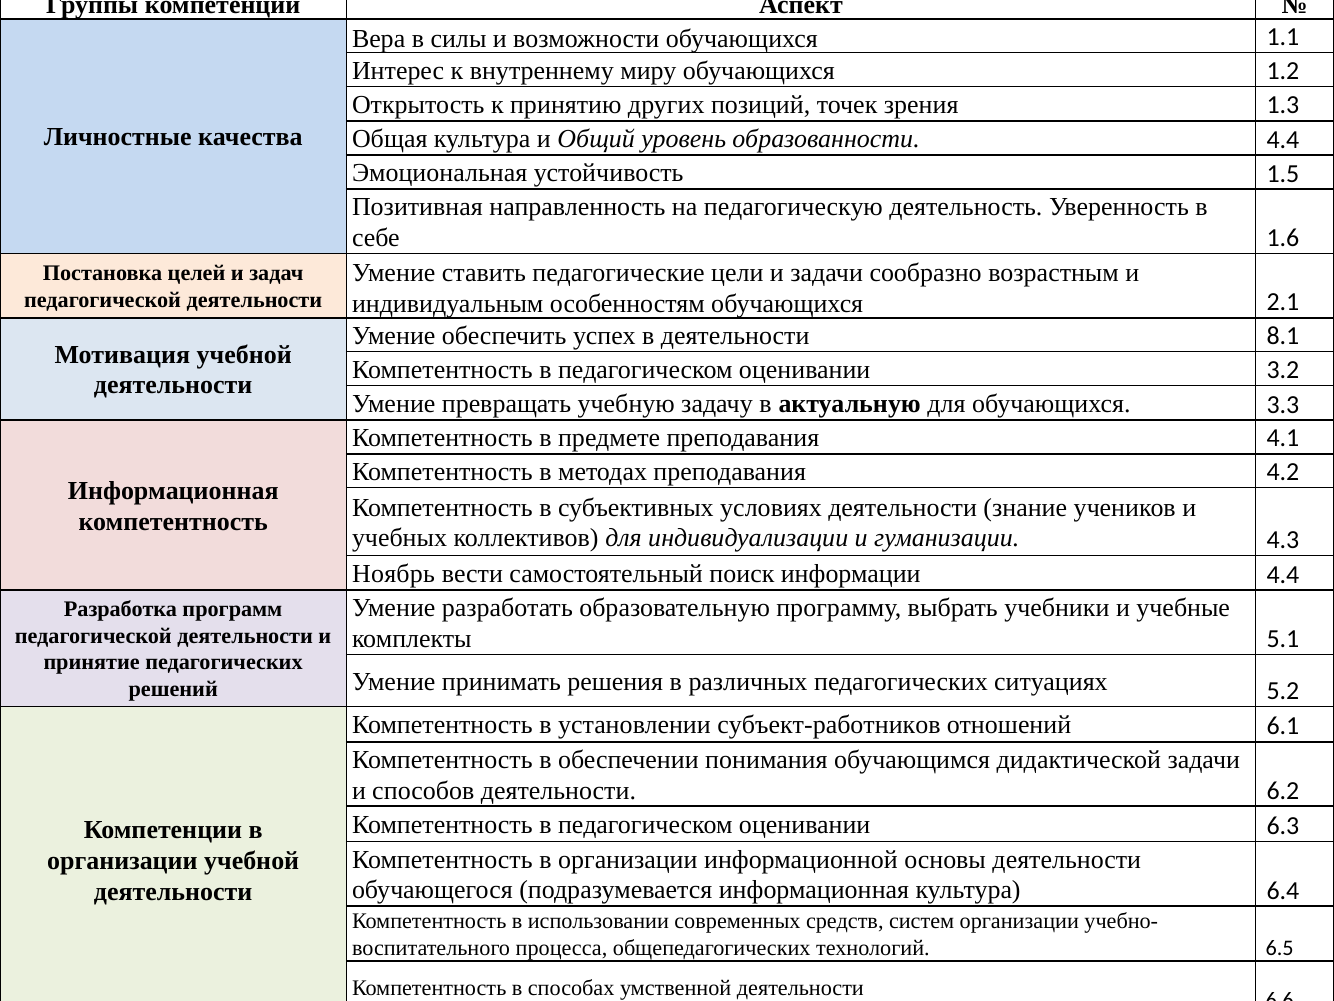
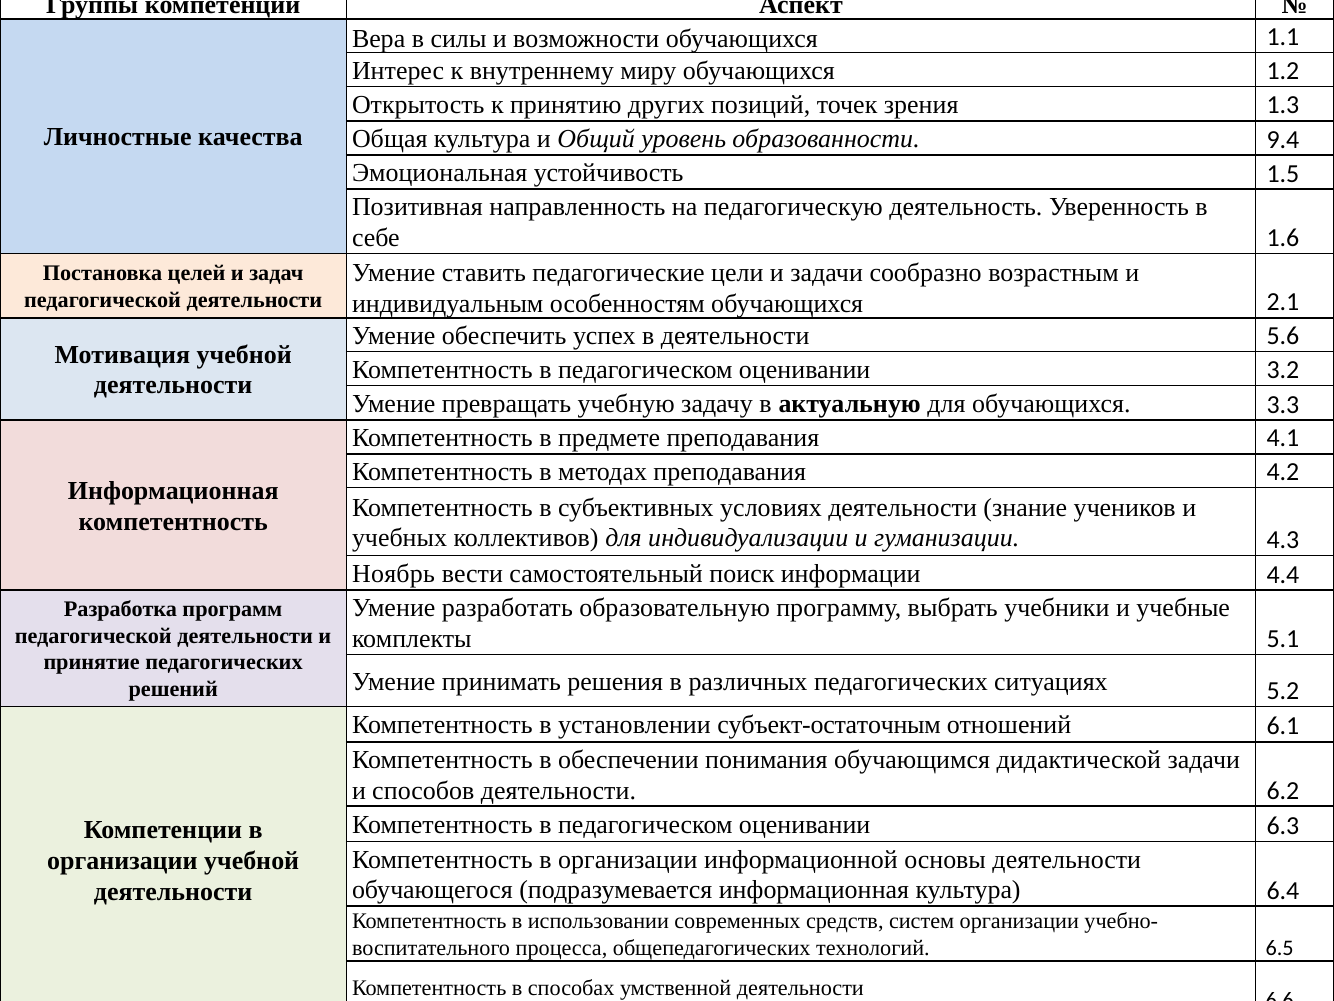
образованности 4.4: 4.4 -> 9.4
8.1: 8.1 -> 5.6
субъект-работников: субъект-работников -> субъект-остаточным
